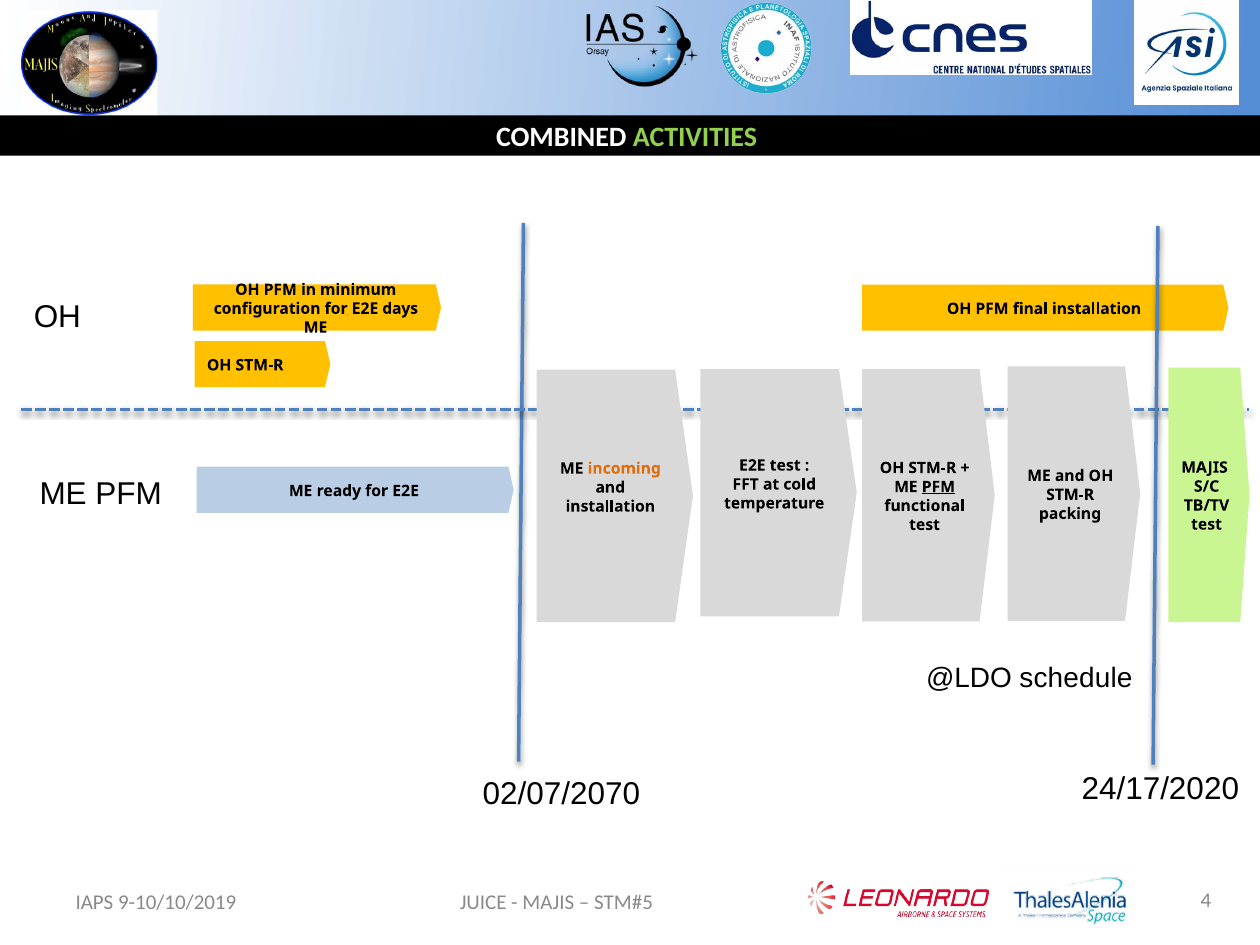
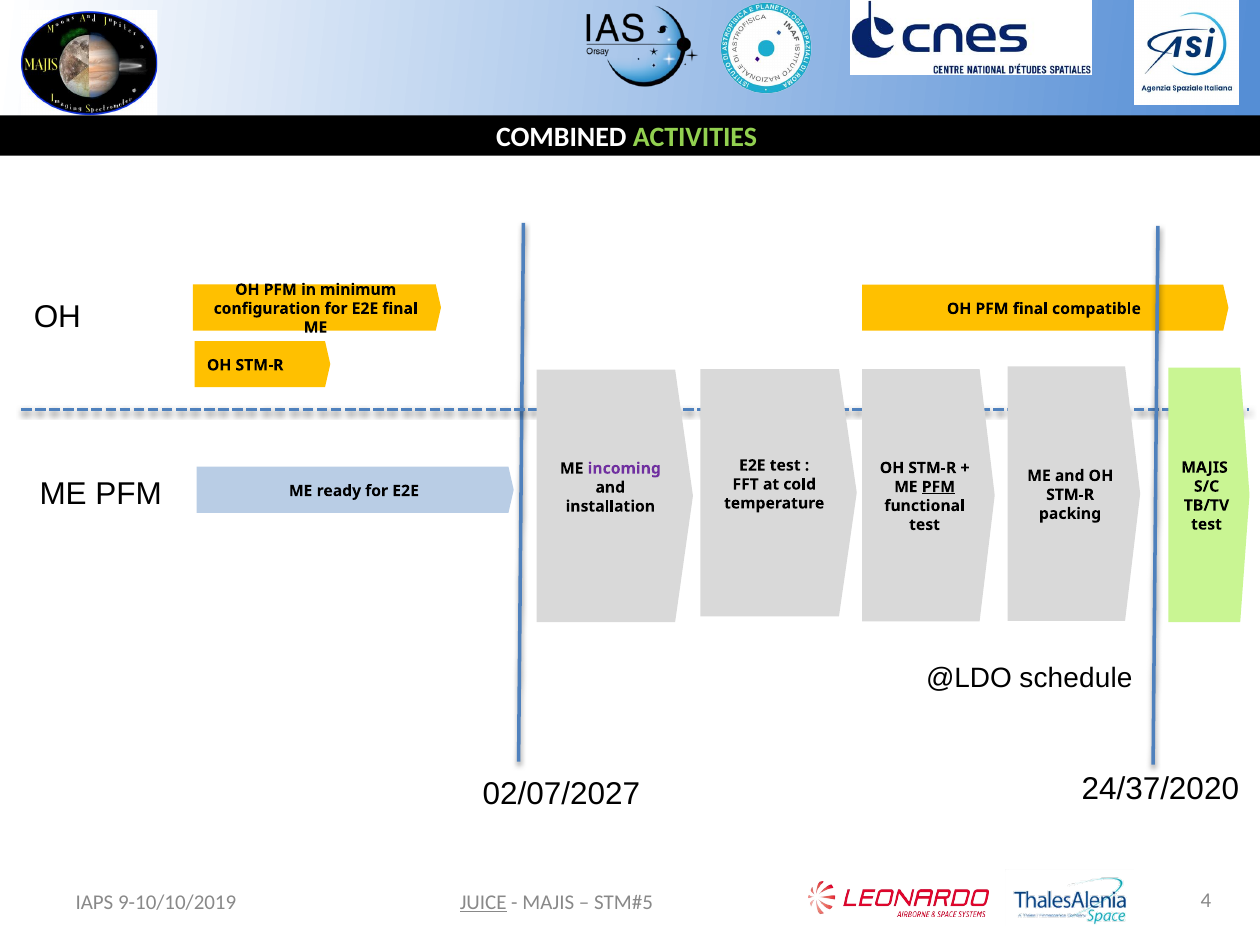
E2E days: days -> final
final installation: installation -> compatible
incoming colour: orange -> purple
24/17/2020: 24/17/2020 -> 24/37/2020
02/07/2070: 02/07/2070 -> 02/07/2027
JUICE underline: none -> present
